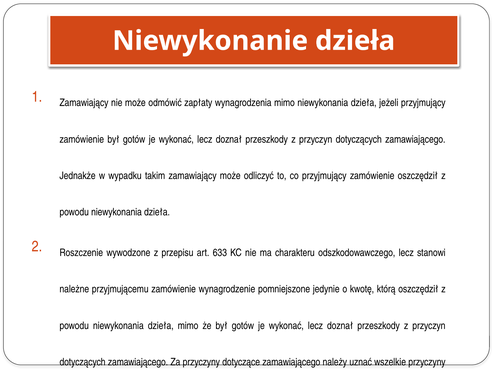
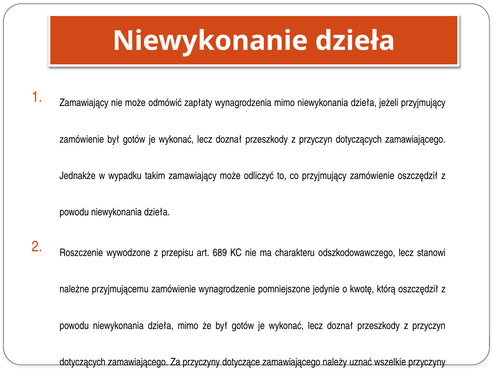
633: 633 -> 689
